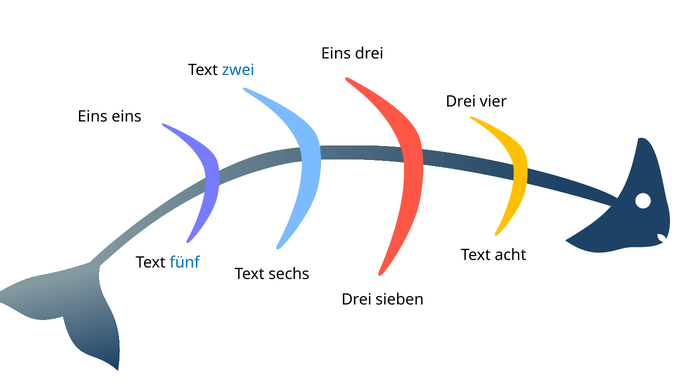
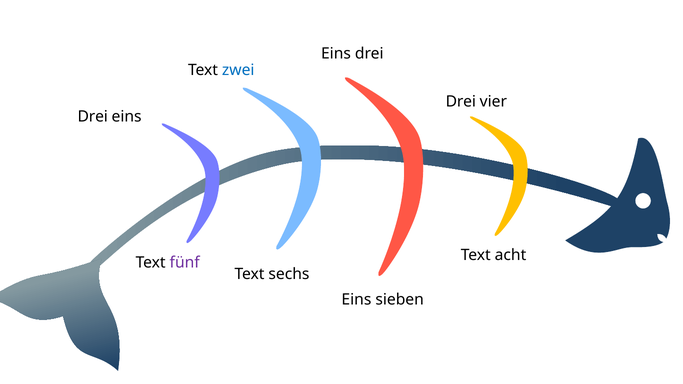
Eins at (93, 117): Eins -> Drei
fünf colour: blue -> purple
Drei at (357, 300): Drei -> Eins
